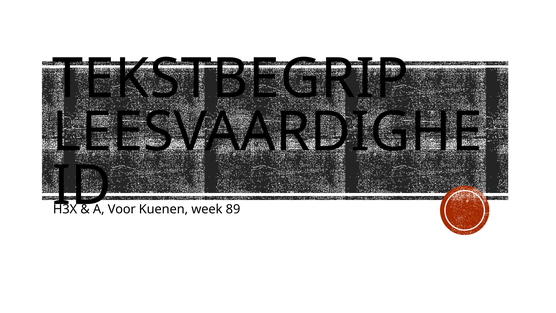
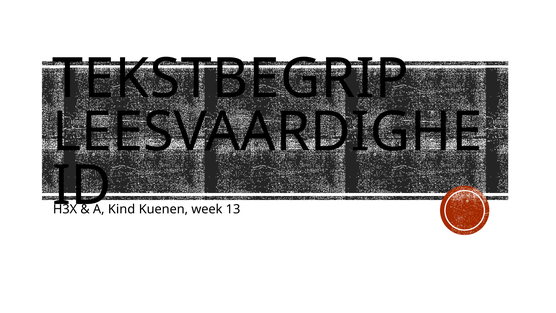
Voor: Voor -> Kind
89: 89 -> 13
